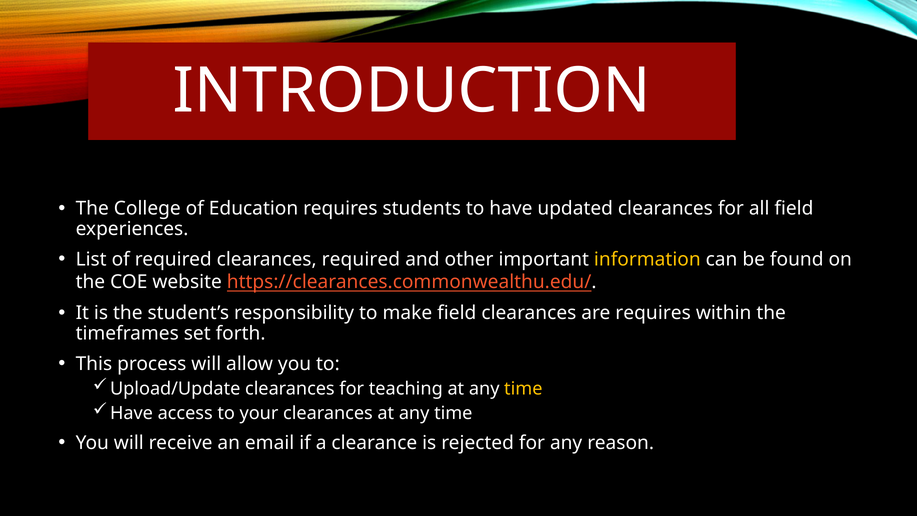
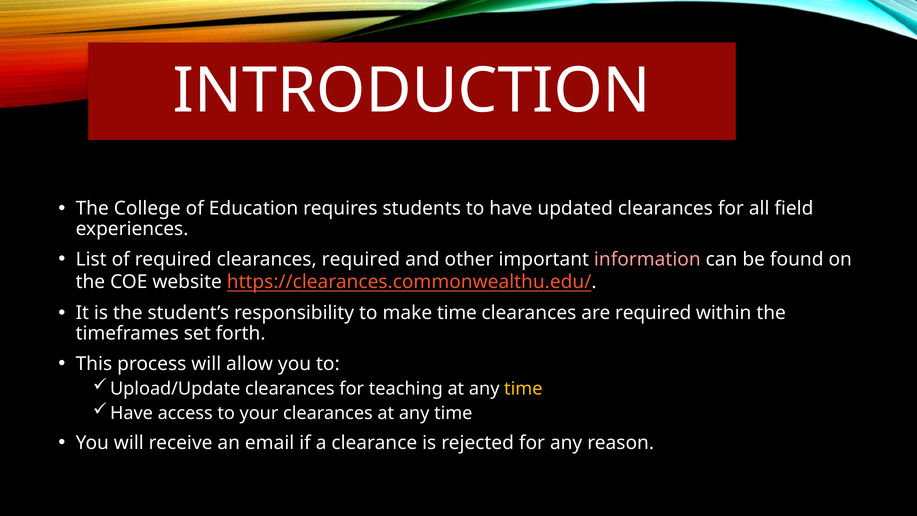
information colour: yellow -> pink
make field: field -> time
are requires: requires -> required
